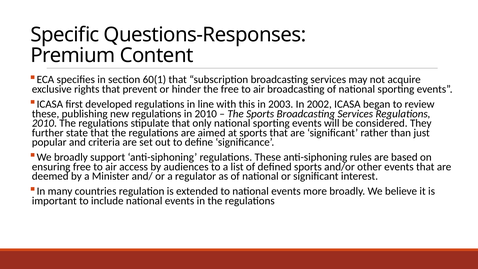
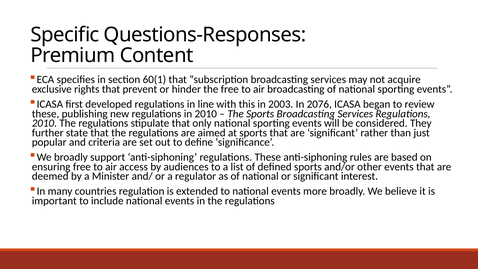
2002: 2002 -> 2076
